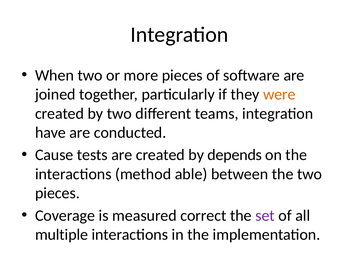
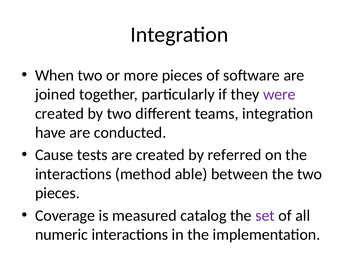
were colour: orange -> purple
depends: depends -> referred
correct: correct -> catalog
multiple: multiple -> numeric
